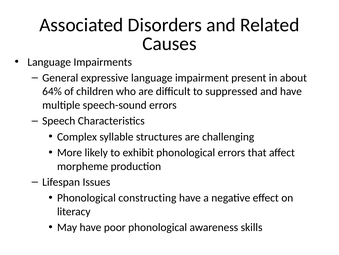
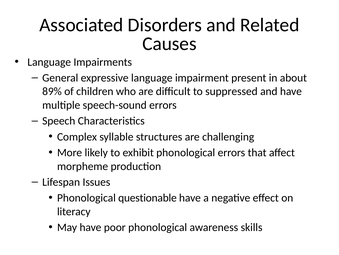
64%: 64% -> 89%
constructing: constructing -> questionable
